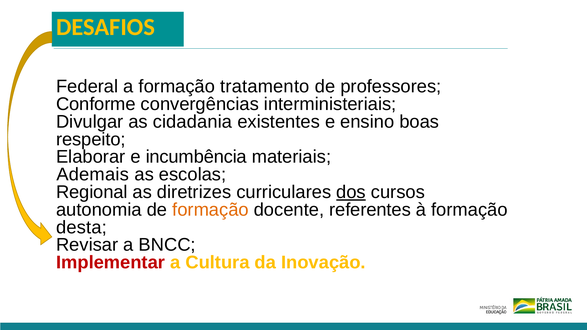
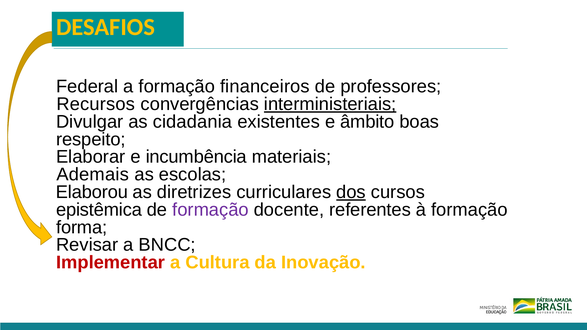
tratamento: tratamento -> financeiros
Conforme: Conforme -> Recursos
interministeriais underline: none -> present
ensino: ensino -> âmbito
Regional: Regional -> Elaborou
autonomia: autonomia -> epistêmica
formação at (211, 210) colour: orange -> purple
desta: desta -> forma
